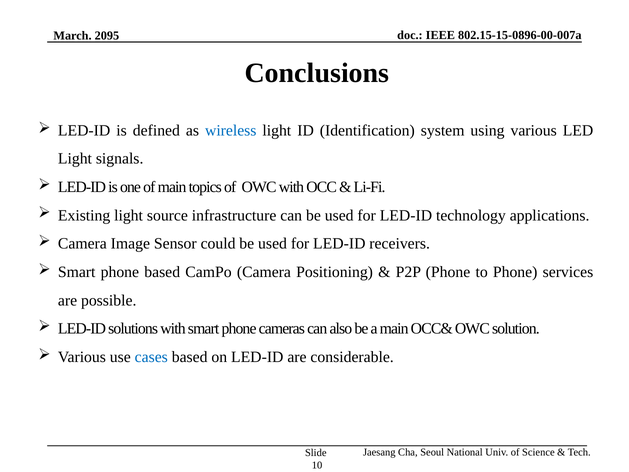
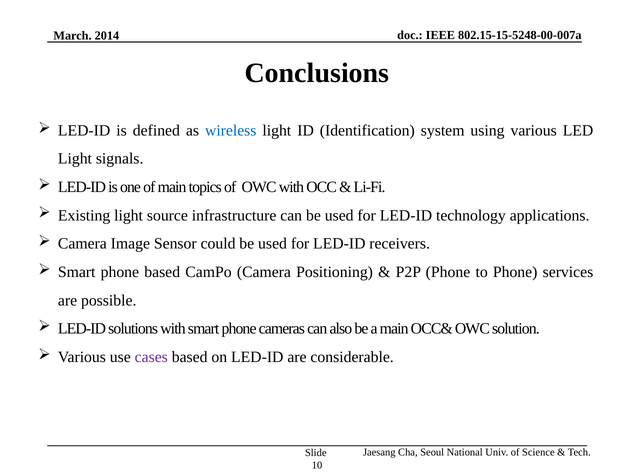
802.15-15-0896-00-007a: 802.15-15-0896-00-007a -> 802.15-15-5248-00-007a
2095: 2095 -> 2014
cases colour: blue -> purple
